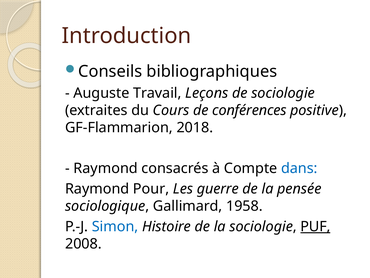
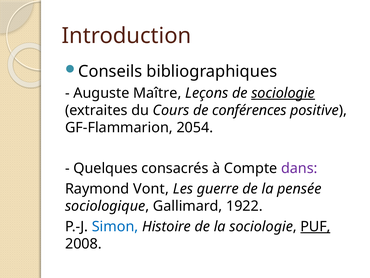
Travail: Travail -> Maître
sociologie at (283, 93) underline: none -> present
2018: 2018 -> 2054
Raymond at (106, 168): Raymond -> Quelques
dans colour: blue -> purple
Pour: Pour -> Vont
1958: 1958 -> 1922
